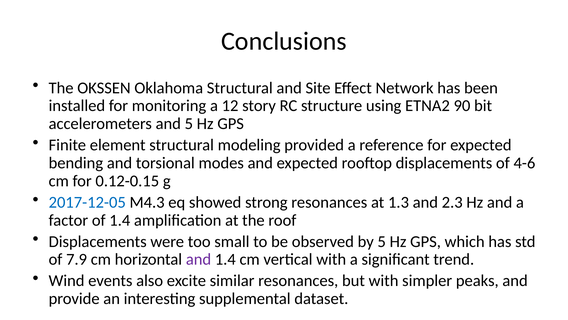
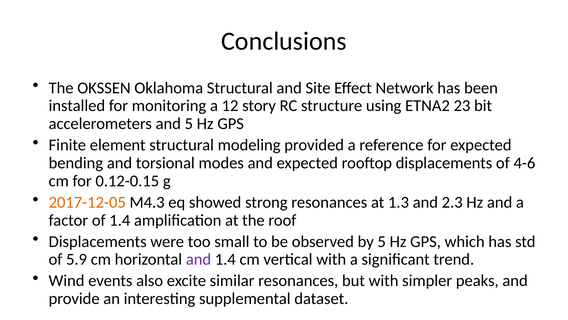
90: 90 -> 23
2017-12-05 colour: blue -> orange
7.9: 7.9 -> 5.9
